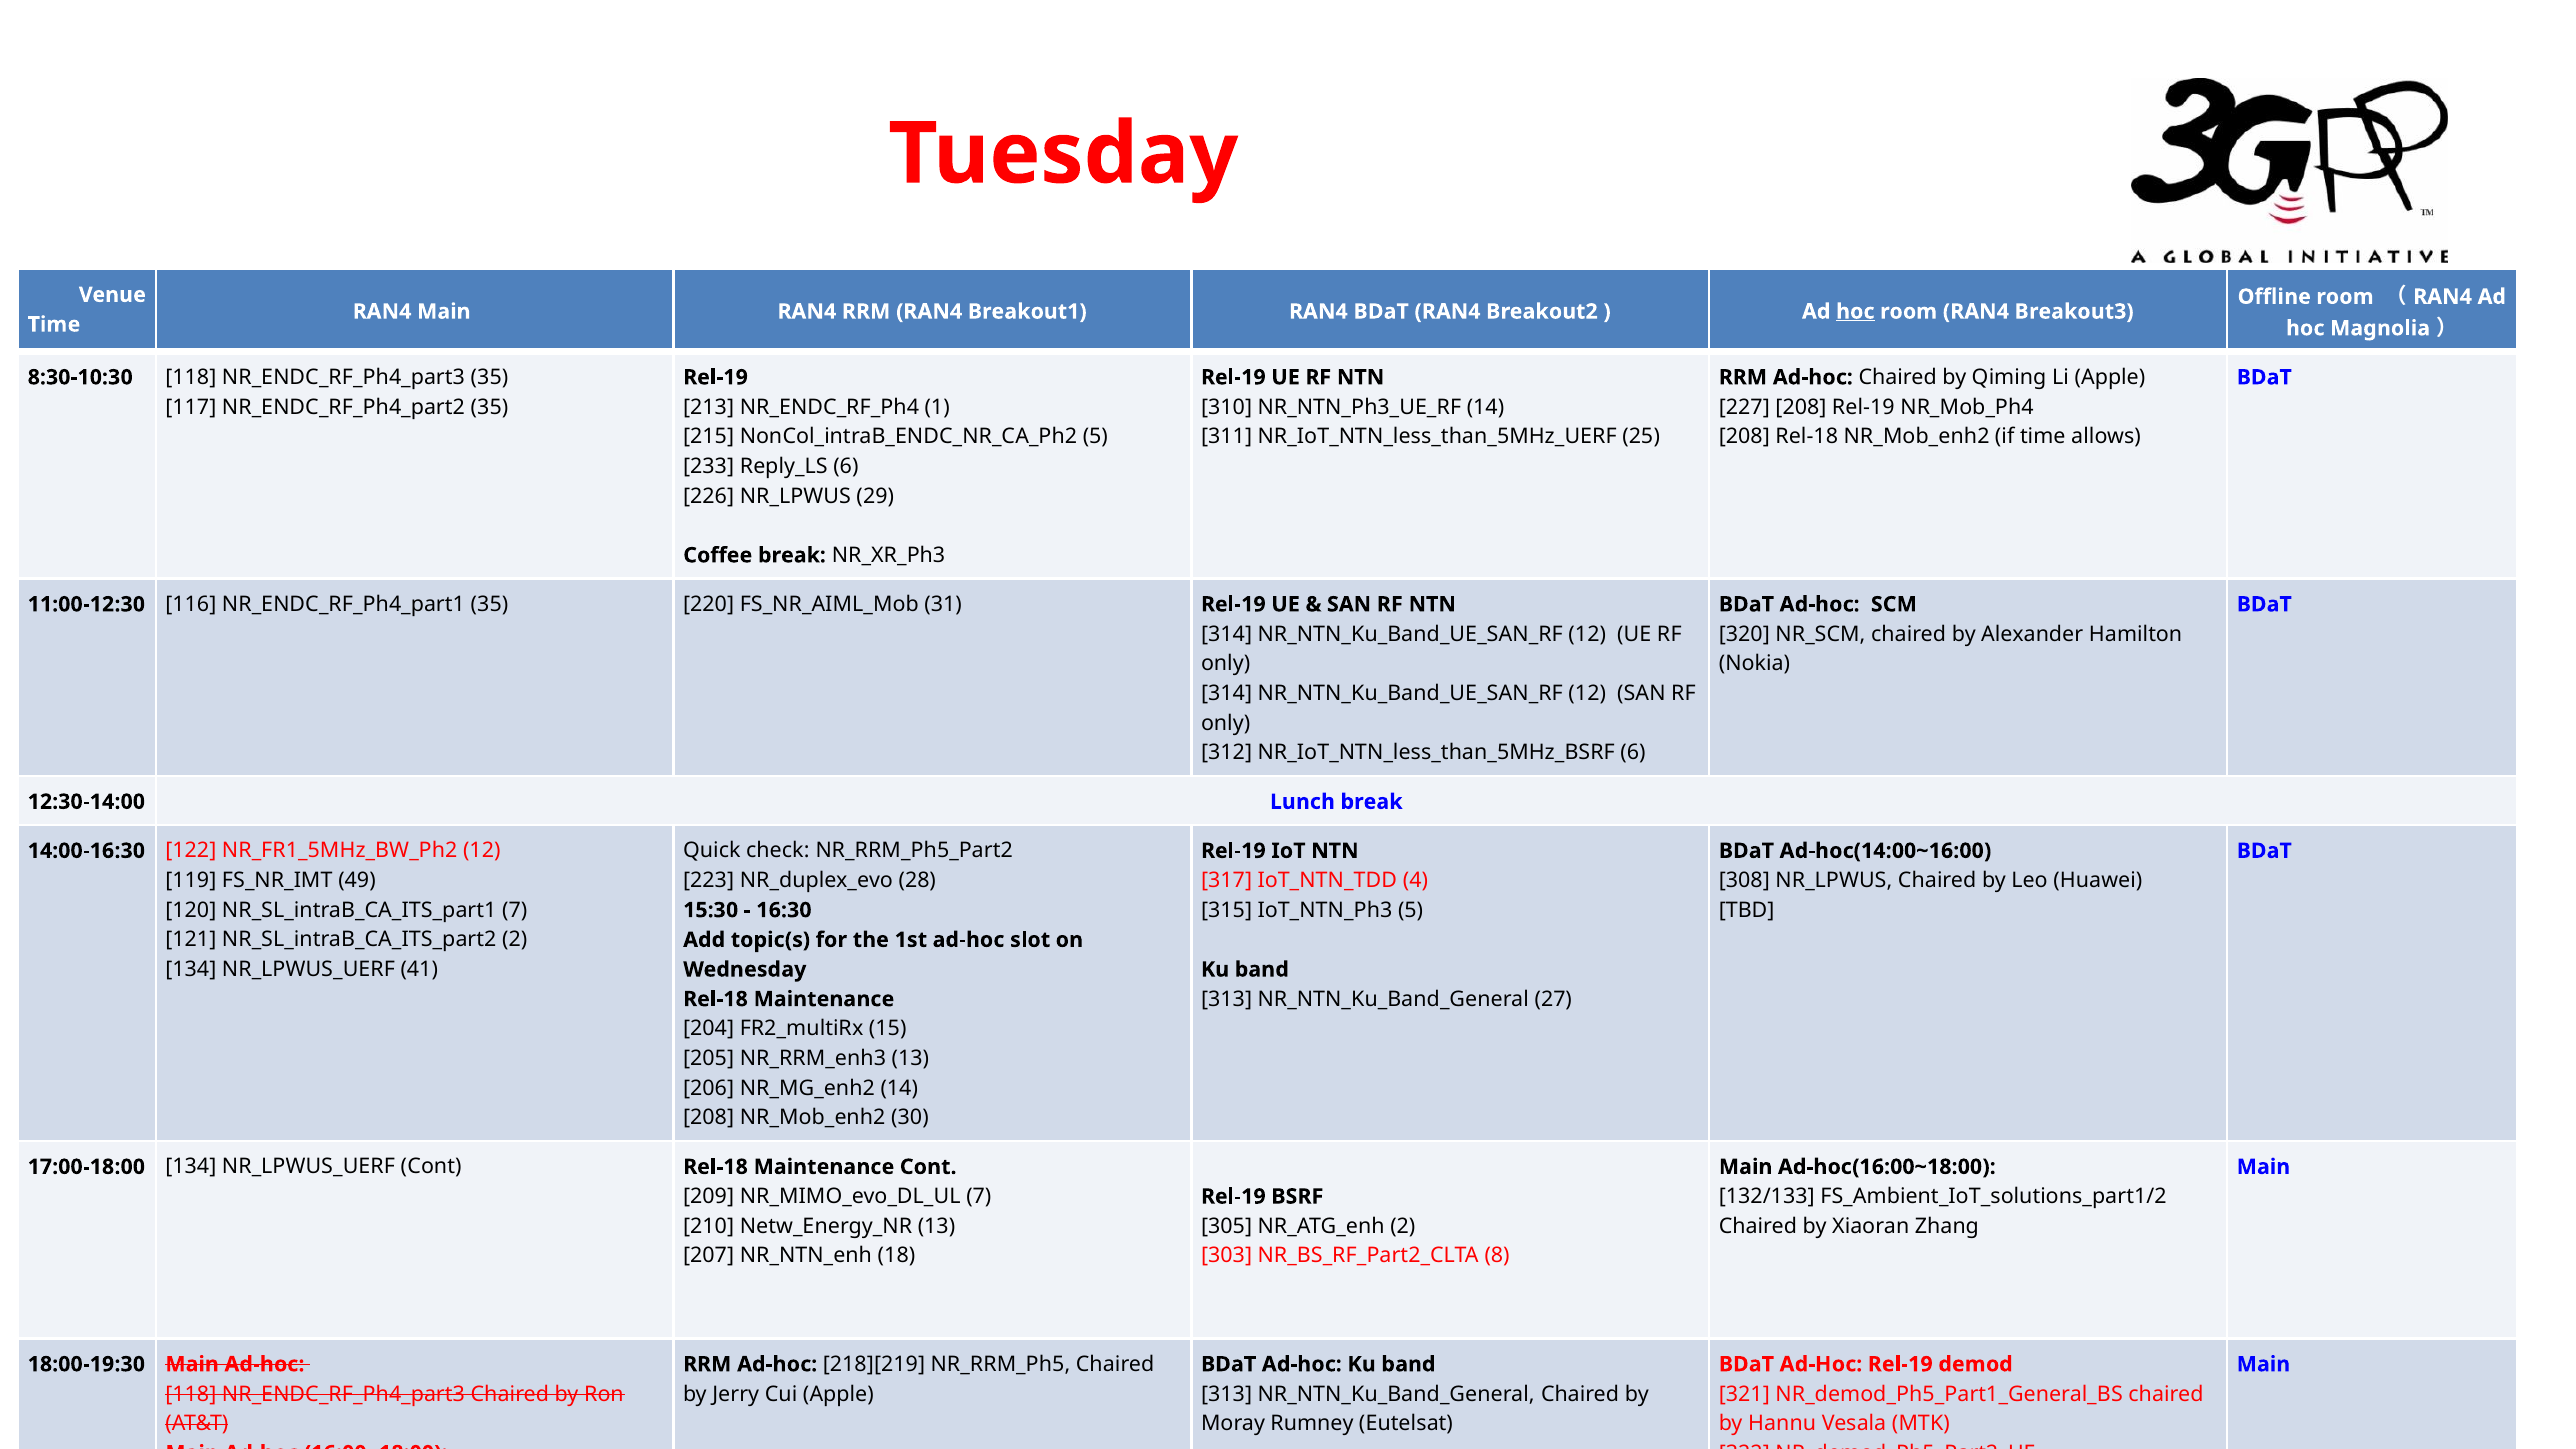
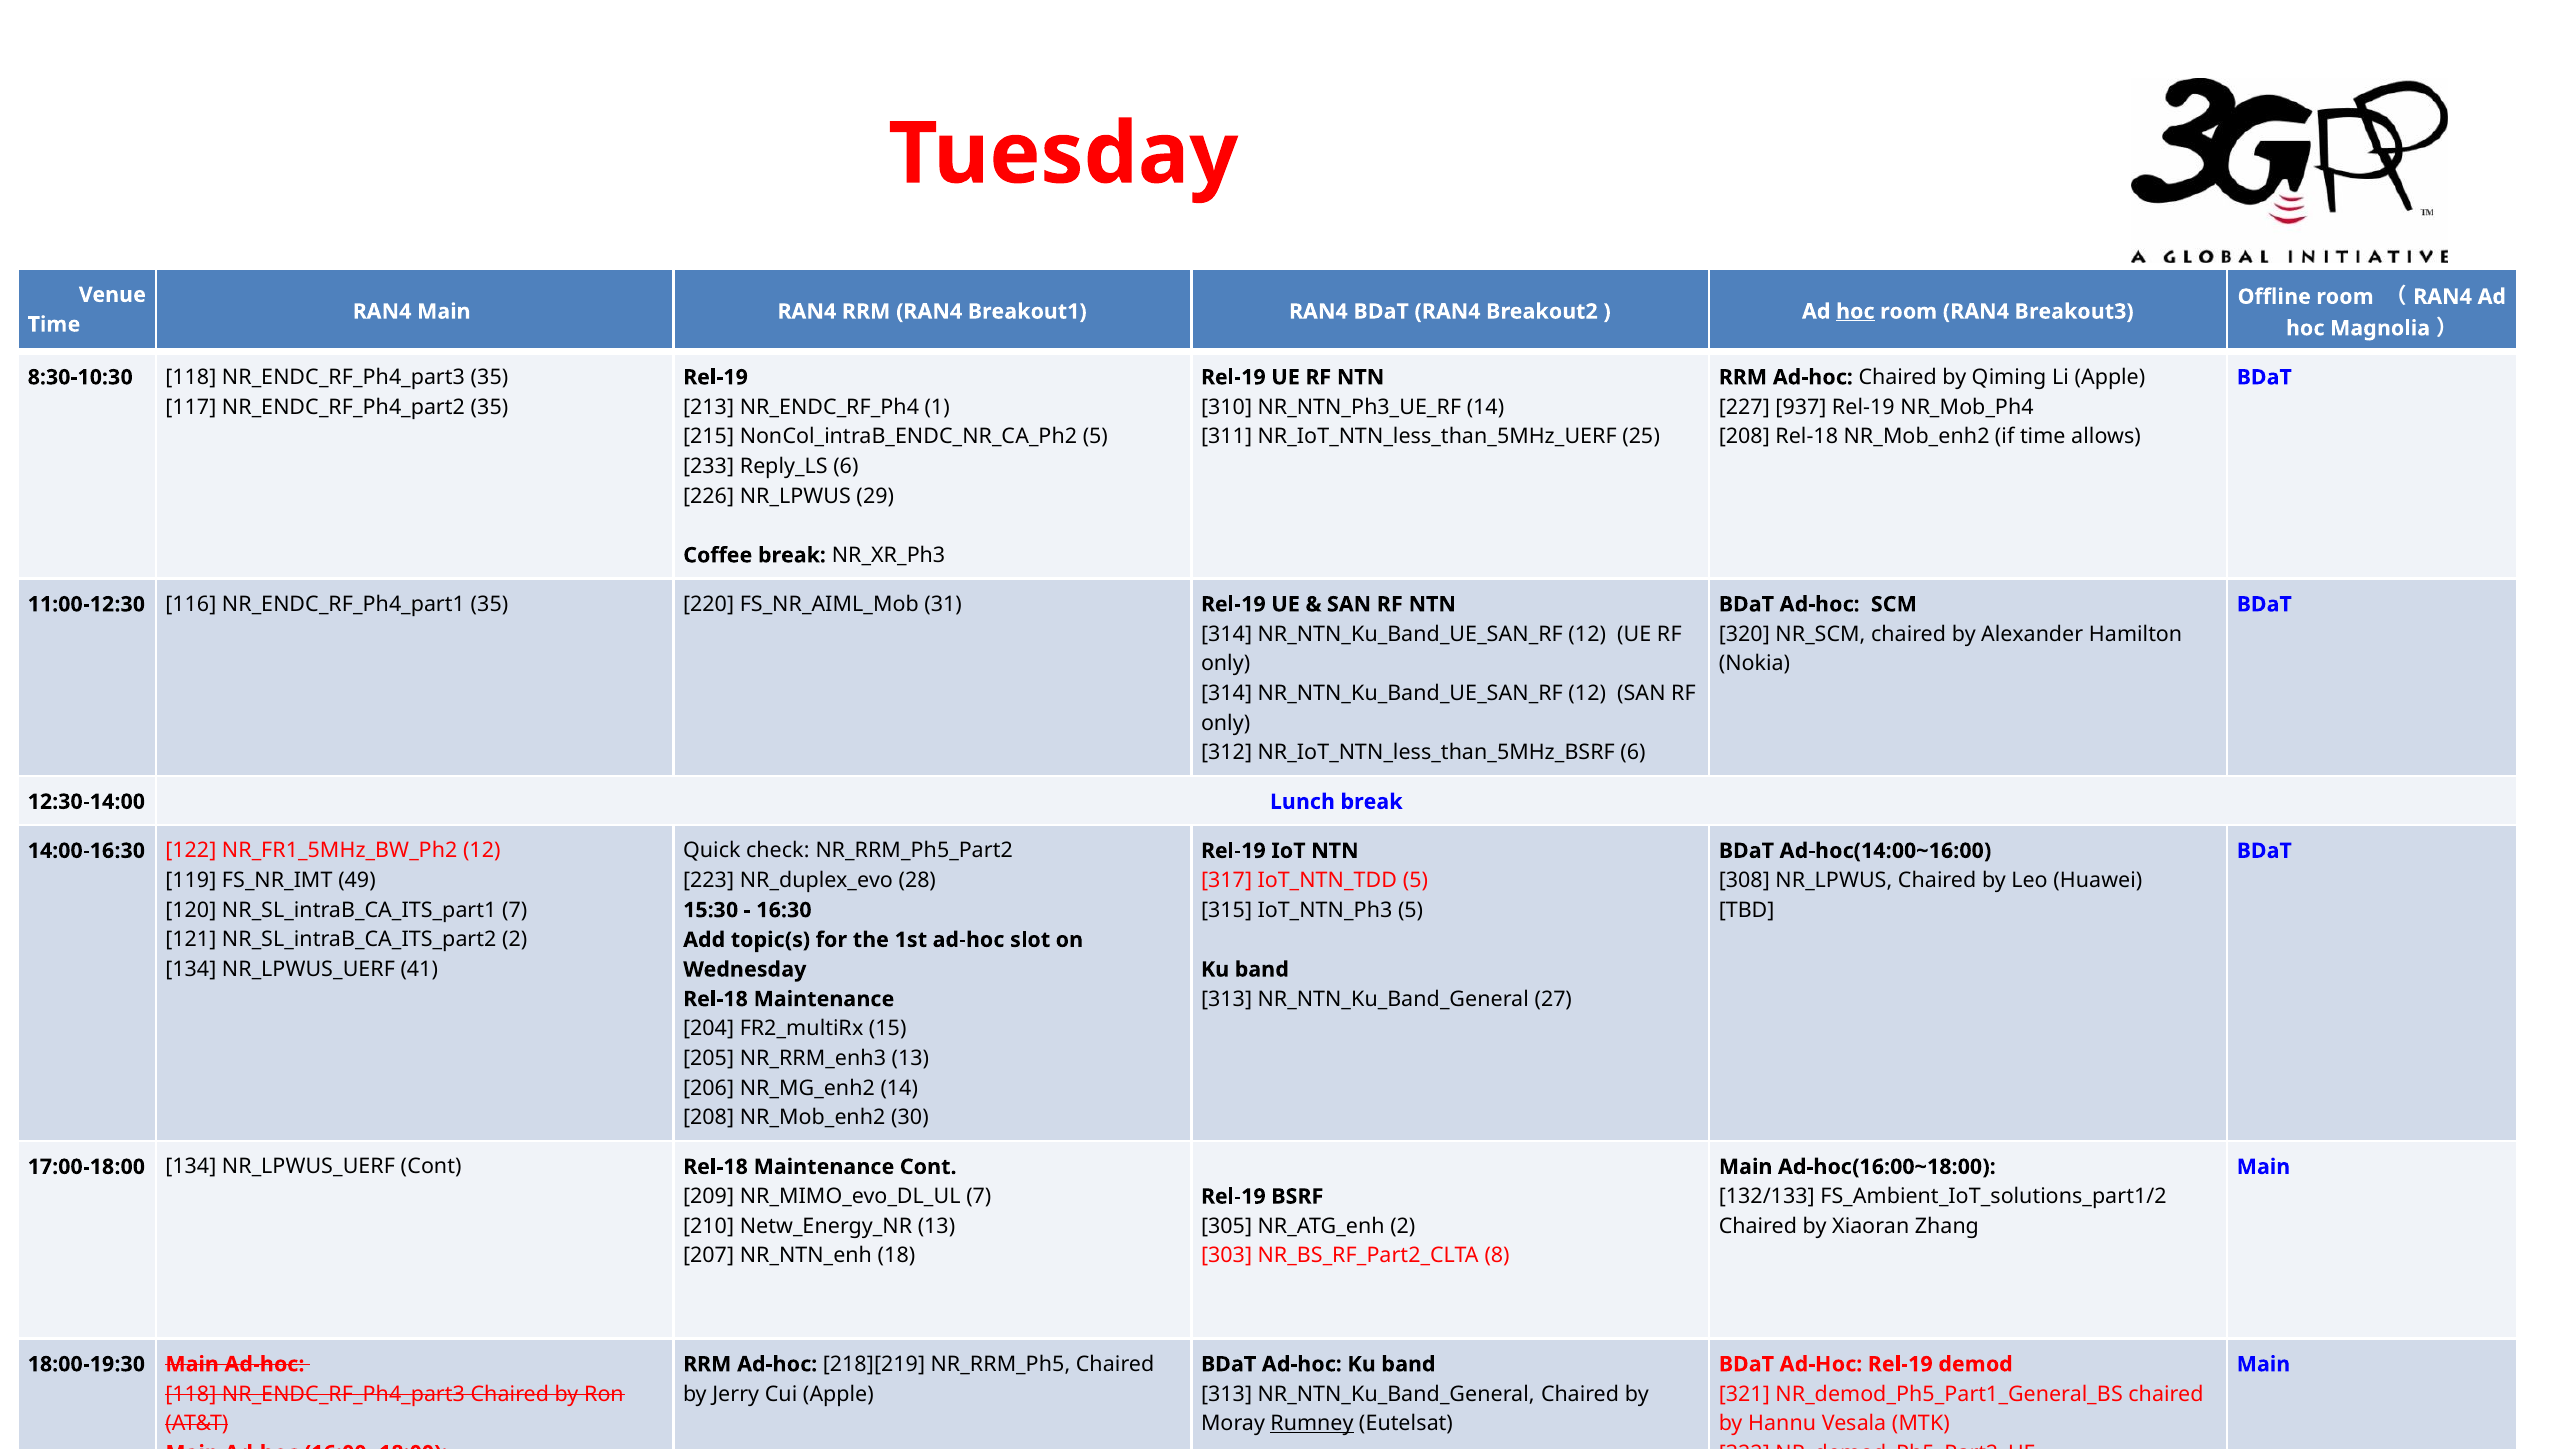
227 208: 208 -> 937
4 at (1415, 880): 4 -> 5
Rumney underline: none -> present
